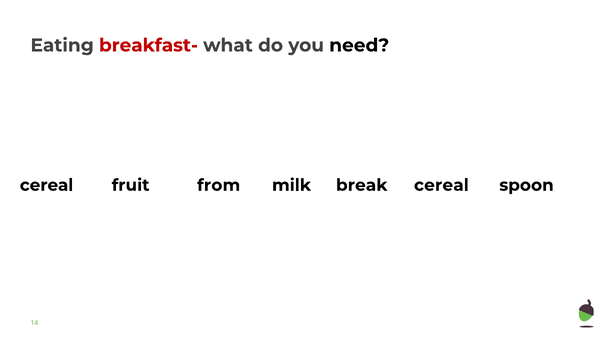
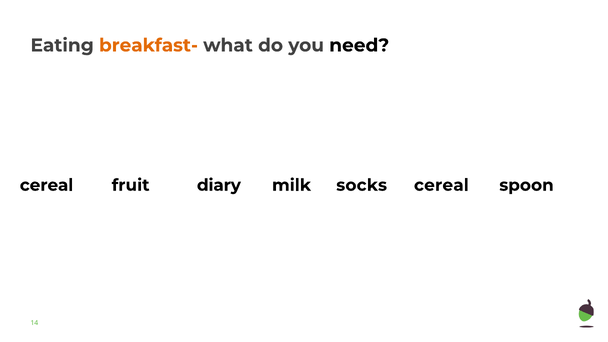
breakfast- colour: red -> orange
from: from -> diary
break: break -> socks
